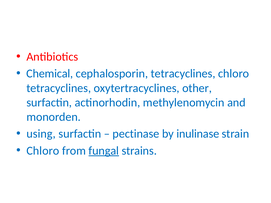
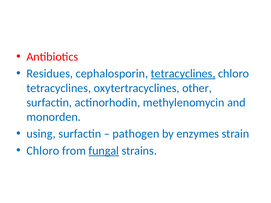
Chemical: Chemical -> Residues
tetracyclines at (183, 74) underline: none -> present
pectinase: pectinase -> pathogen
inulinase: inulinase -> enzymes
